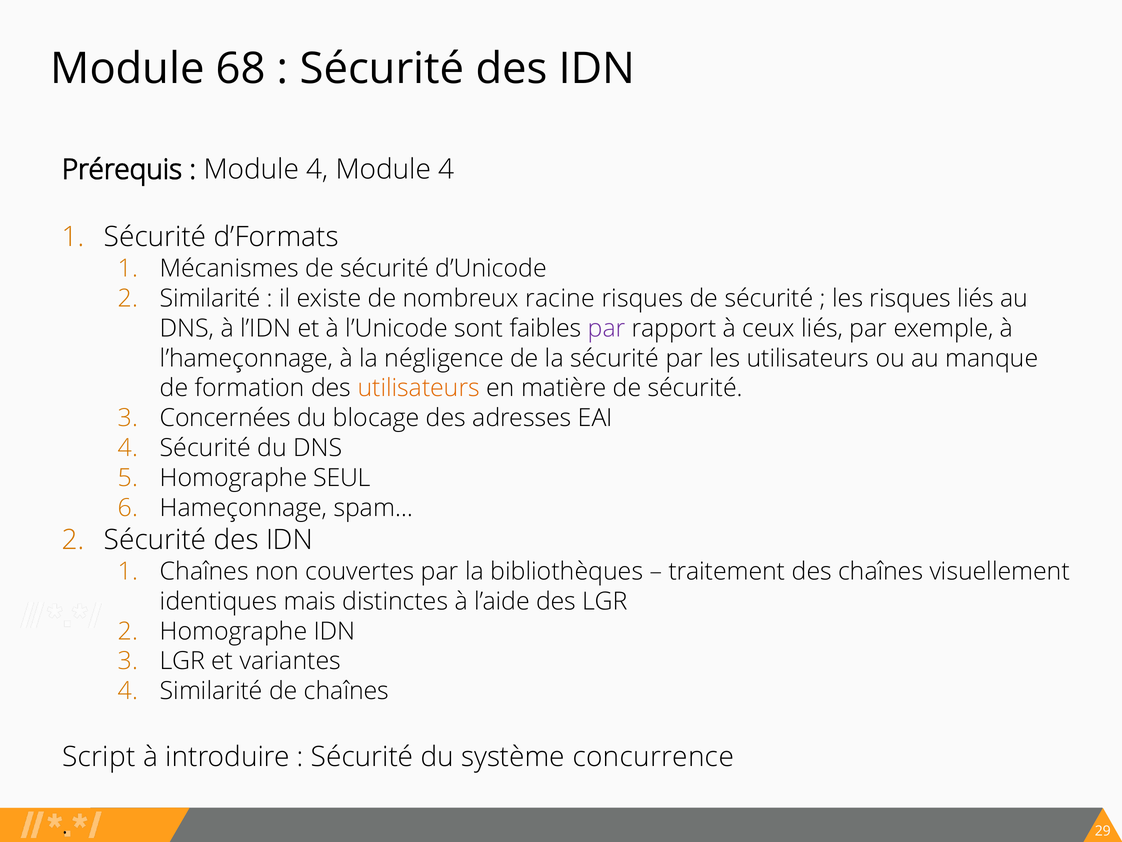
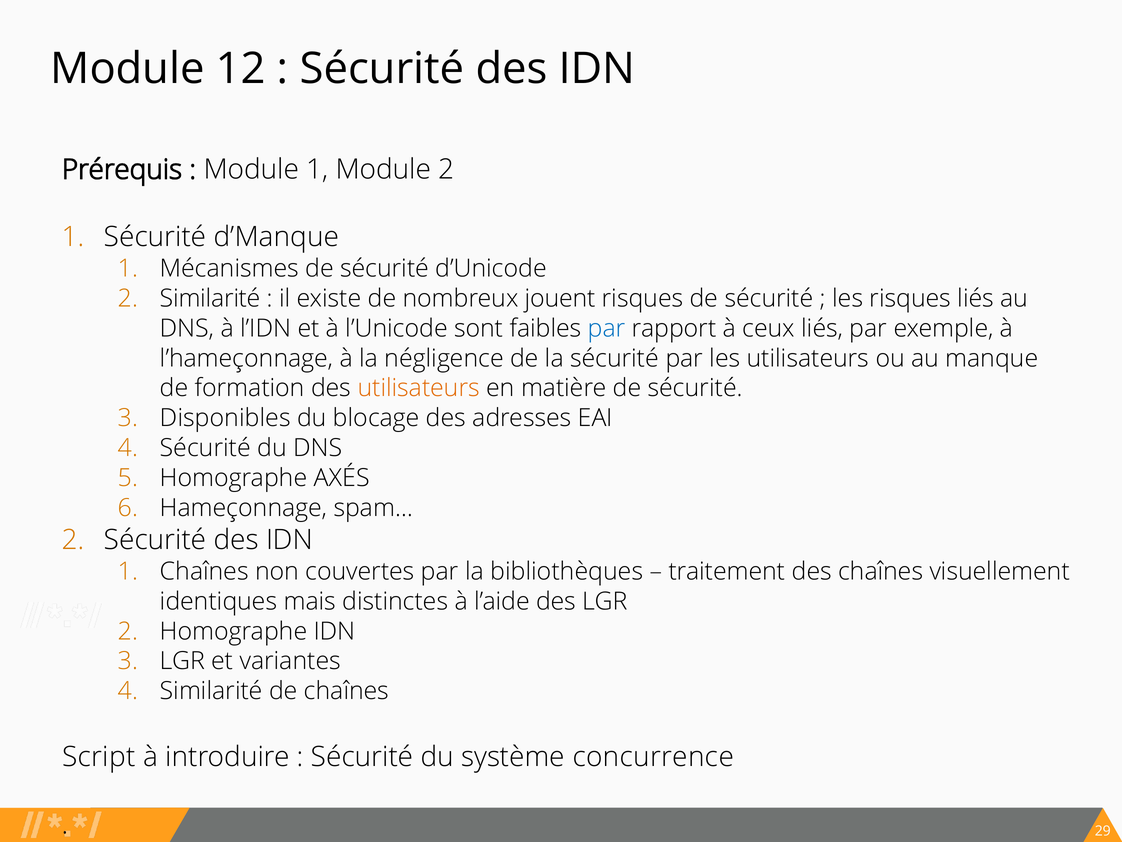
68: 68 -> 12
4 at (317, 169): 4 -> 1
4 at (446, 169): 4 -> 2
d’Formats: d’Formats -> d’Manque
racine: racine -> jouent
par at (607, 328) colour: purple -> blue
Concernées: Concernées -> Disponibles
SEUL: SEUL -> AXÉS
